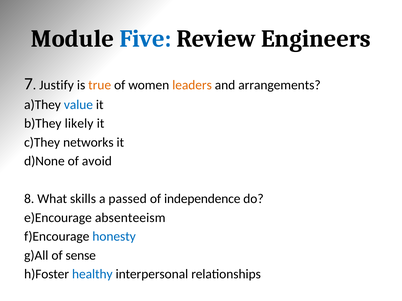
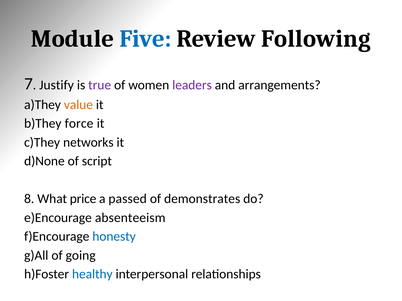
Engineers: Engineers -> Following
true colour: orange -> purple
leaders colour: orange -> purple
value colour: blue -> orange
likely: likely -> force
avoid: avoid -> script
skills: skills -> price
independence: independence -> demonstrates
sense: sense -> going
